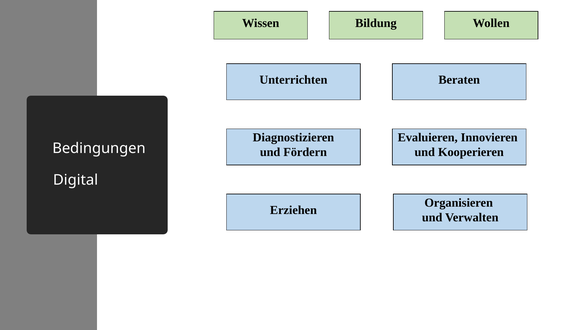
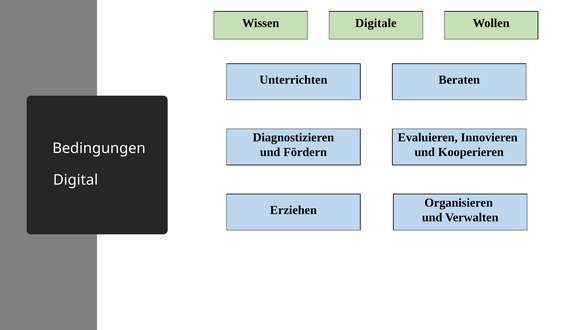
Bildung: Bildung -> Digitale
